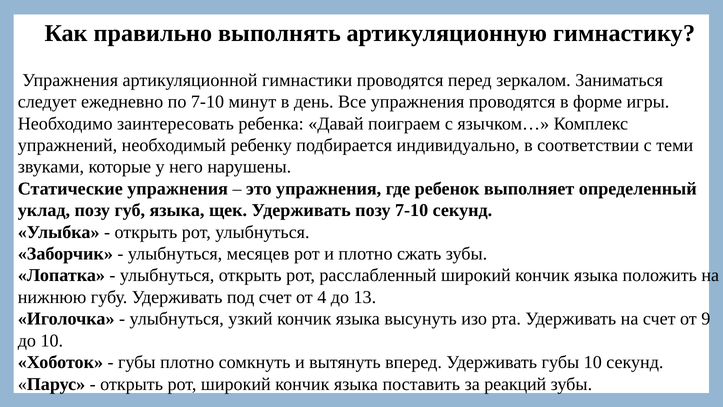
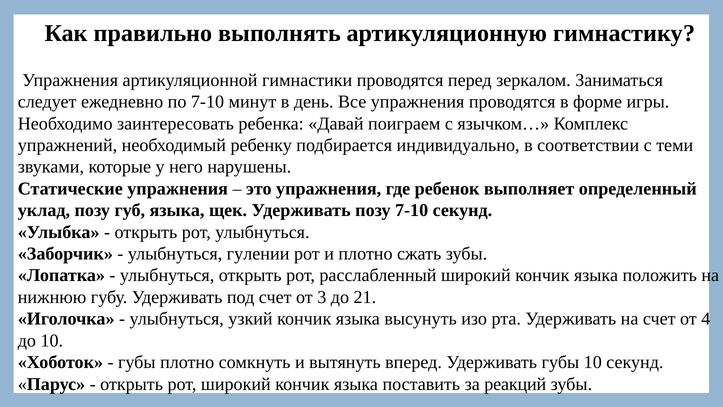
месяцев: месяцев -> гулении
4: 4 -> 3
13: 13 -> 21
9: 9 -> 4
